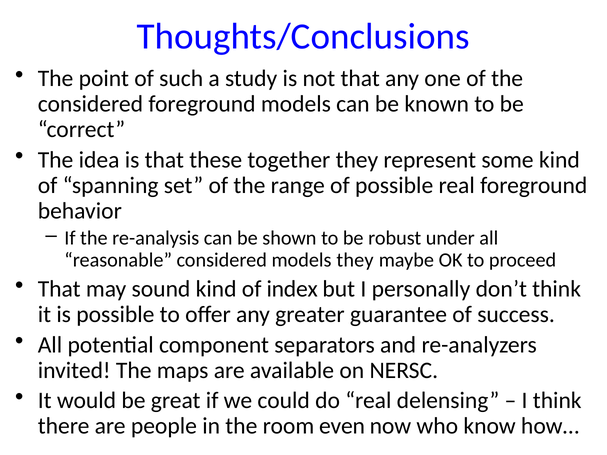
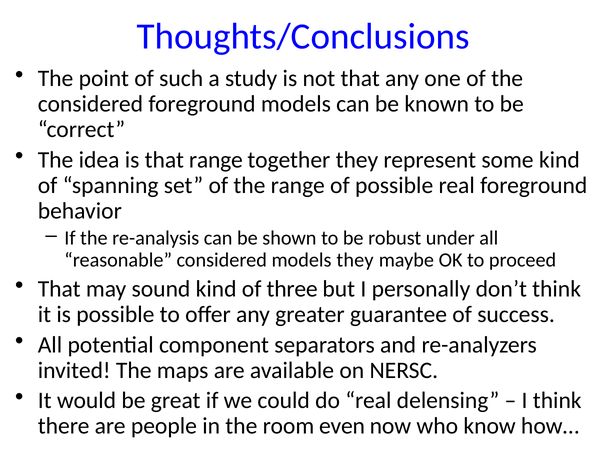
that these: these -> range
index: index -> three
